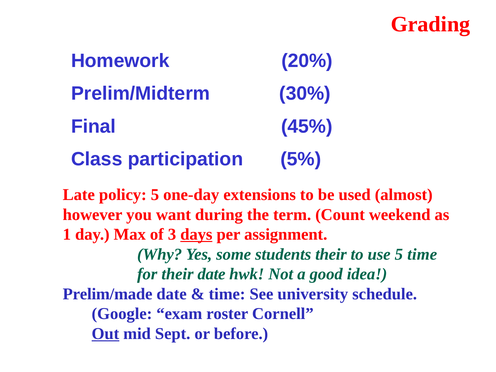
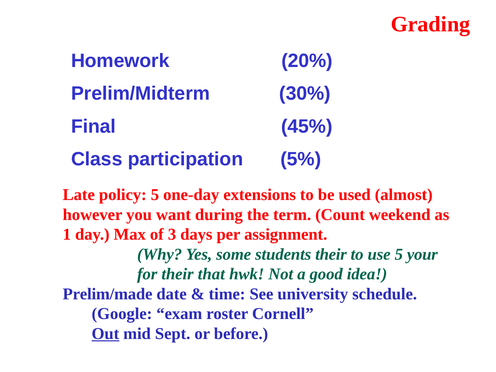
days underline: present -> none
5 time: time -> your
their date: date -> that
